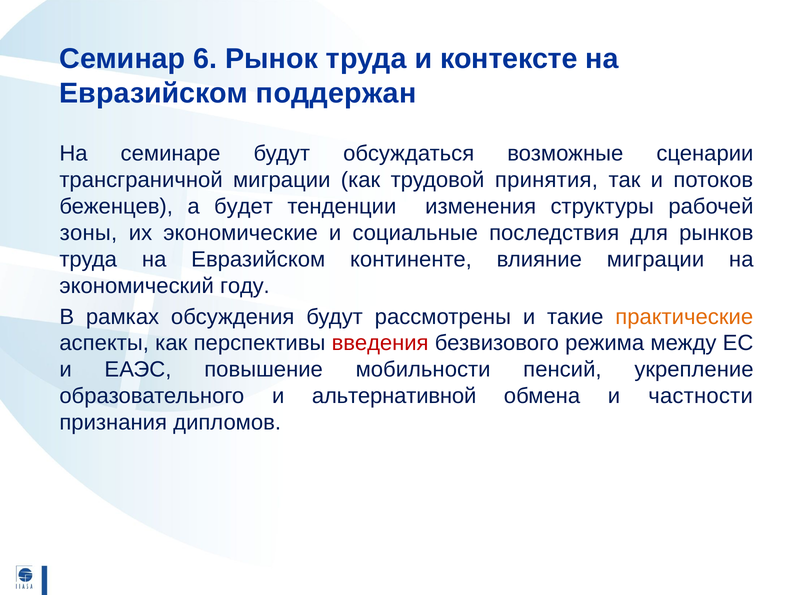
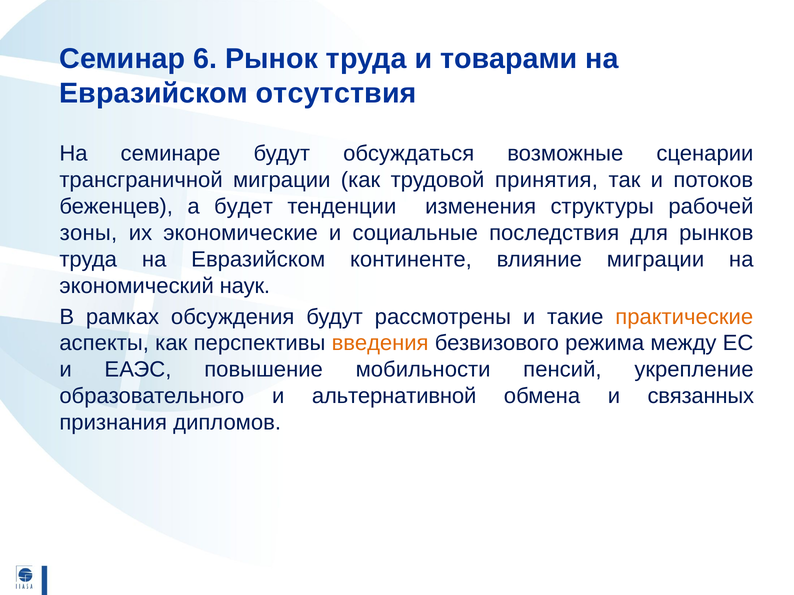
контексте: контексте -> товарами
поддержан: поддержан -> отсутствия
году: году -> наук
введения colour: red -> orange
частности: частности -> связанных
